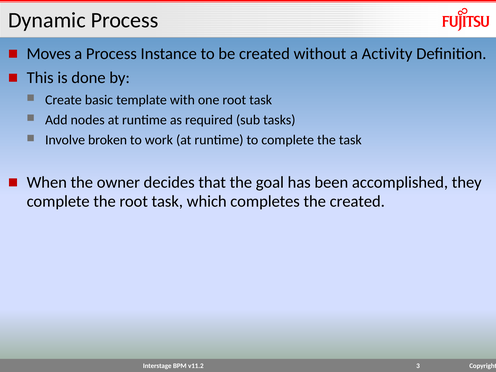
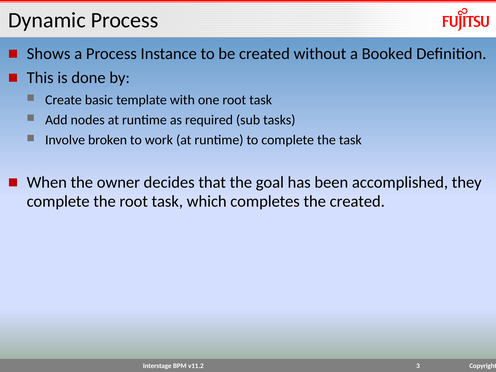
Moves: Moves -> Shows
Activity: Activity -> Booked
